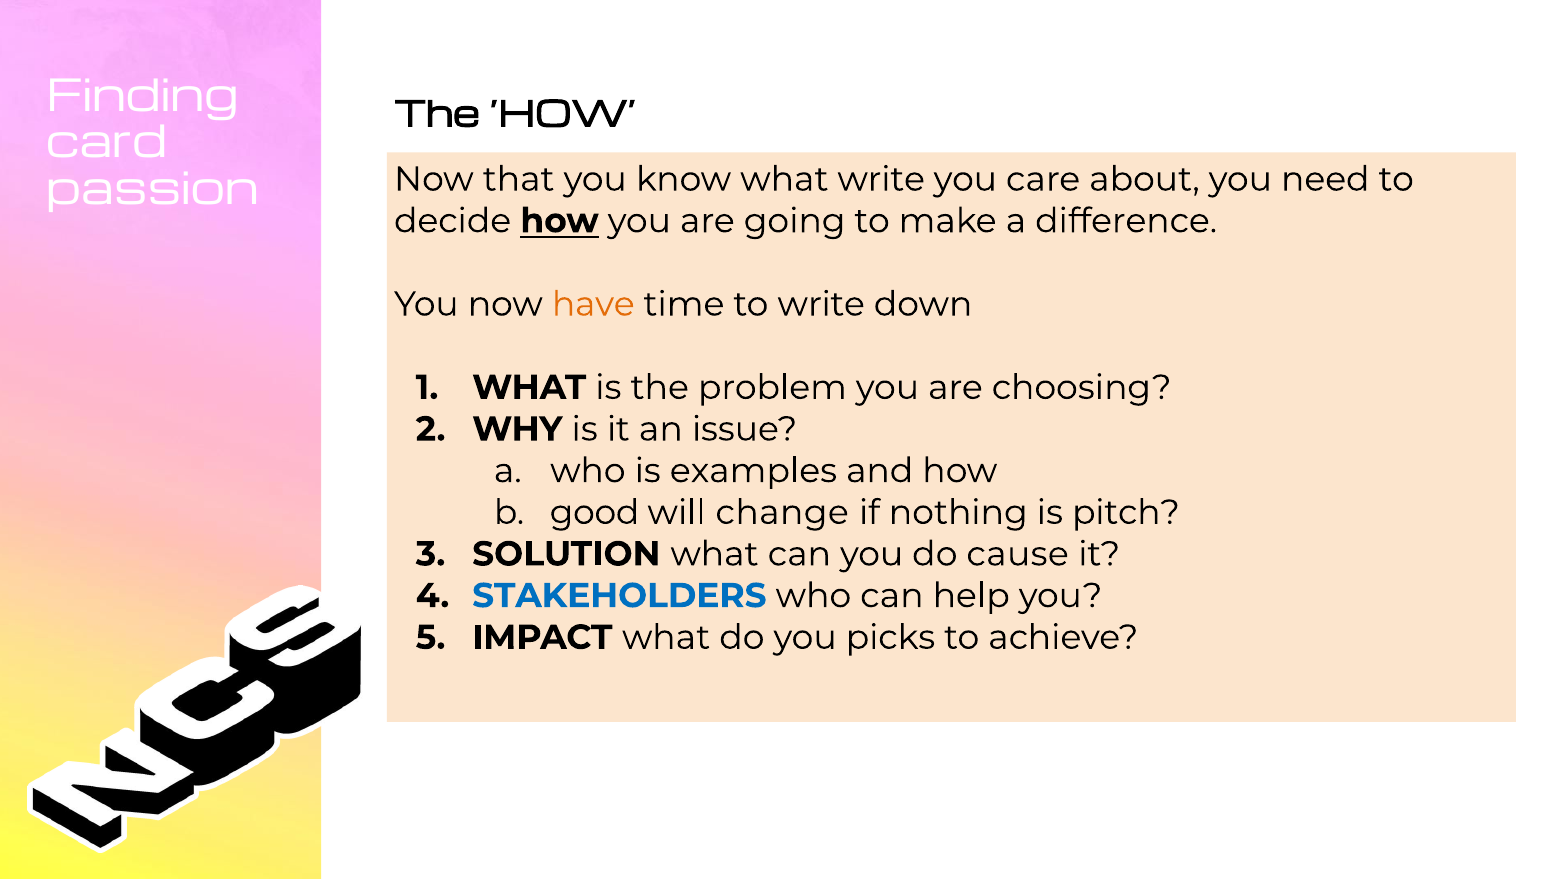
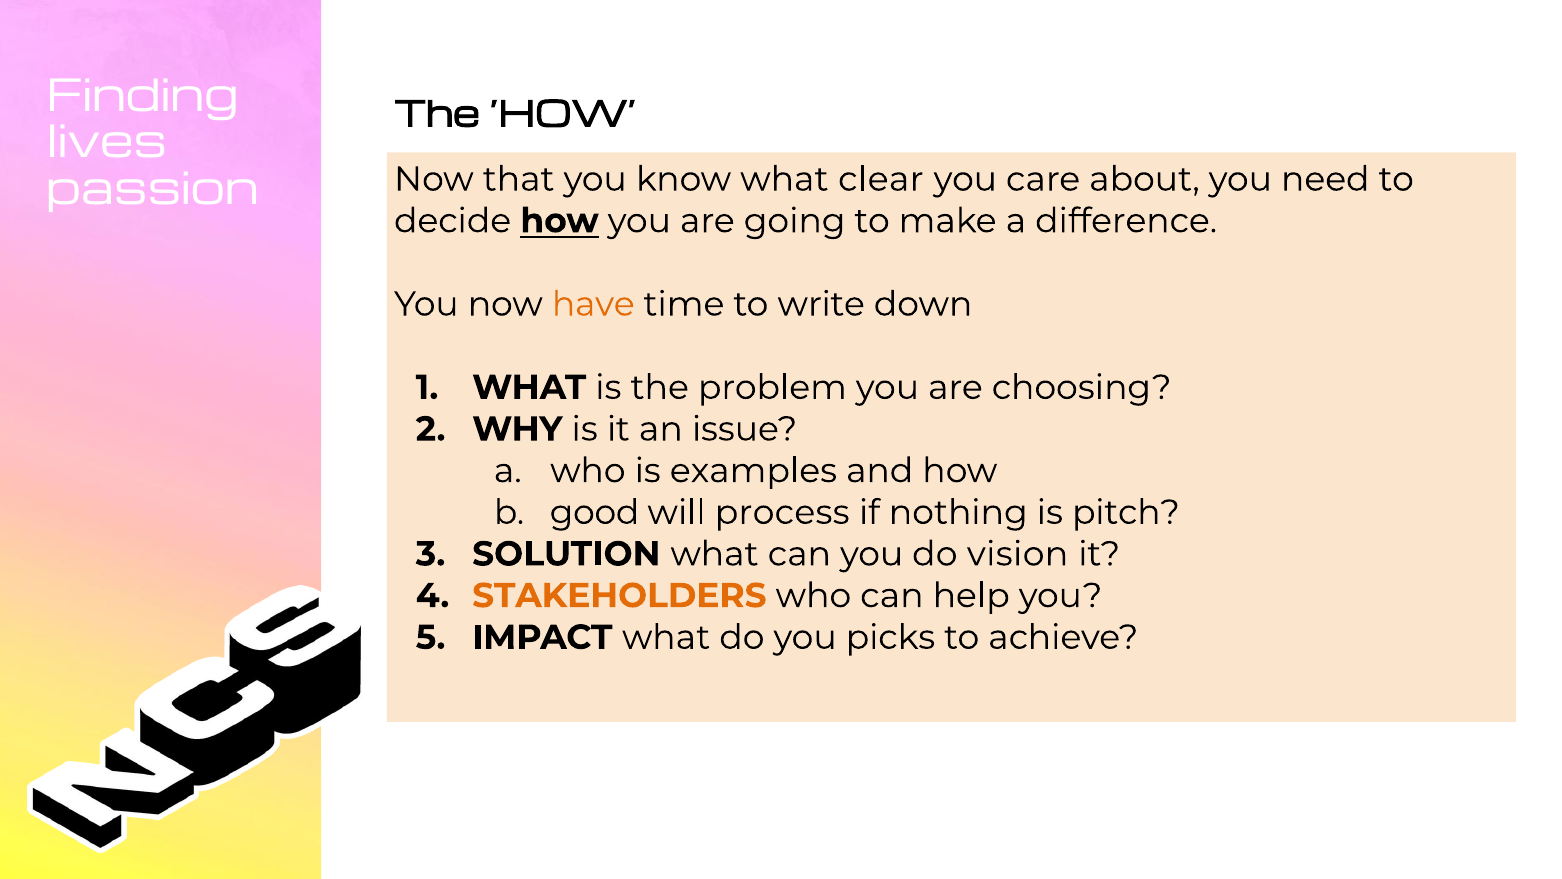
card: card -> lives
what write: write -> clear
change: change -> process
cause: cause -> vision
STAKEHOLDERS colour: blue -> orange
